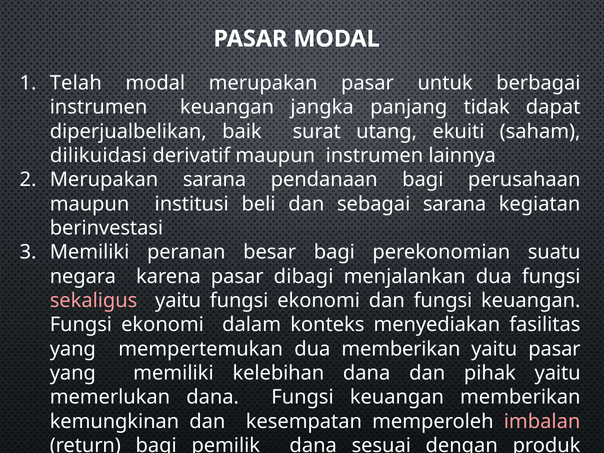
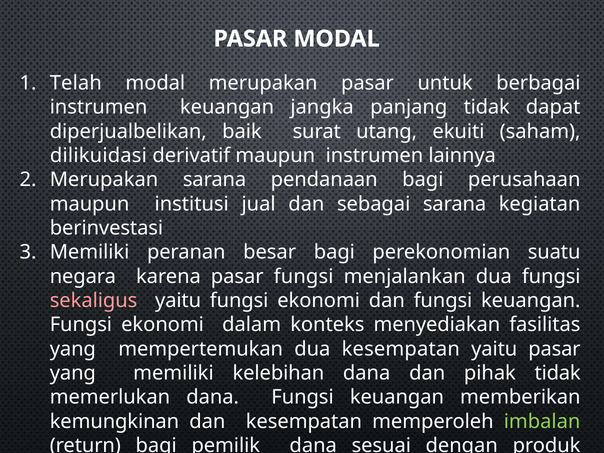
beli: beli -> jual
pasar dibagi: dibagi -> fungsi
dua memberikan: memberikan -> kesempatan
pihak yaitu: yaitu -> tidak
imbalan colour: pink -> light green
